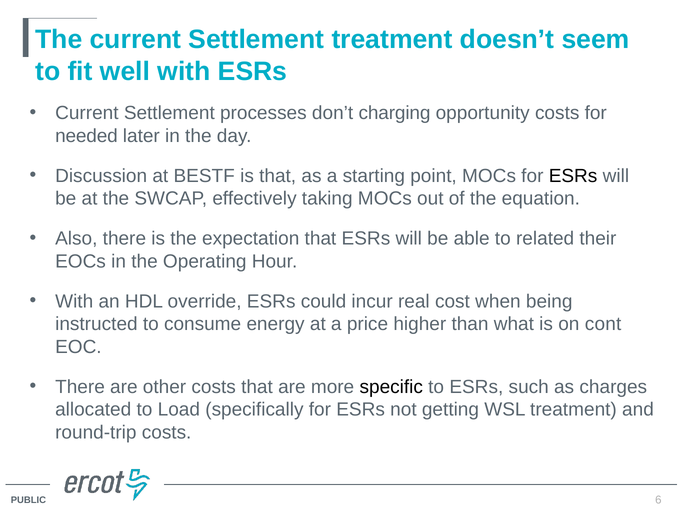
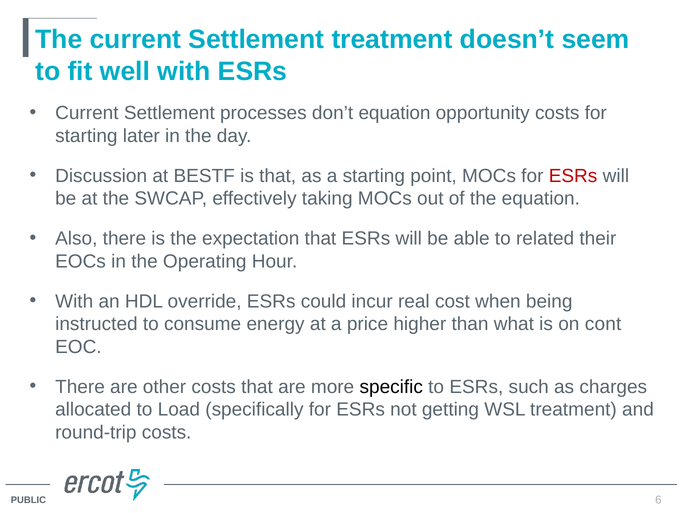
don’t charging: charging -> equation
needed at (86, 136): needed -> starting
ESRs at (573, 176) colour: black -> red
